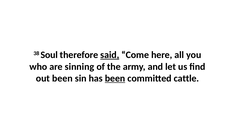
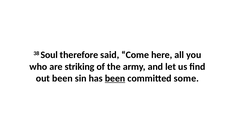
said underline: present -> none
sinning: sinning -> striking
cattle: cattle -> some
